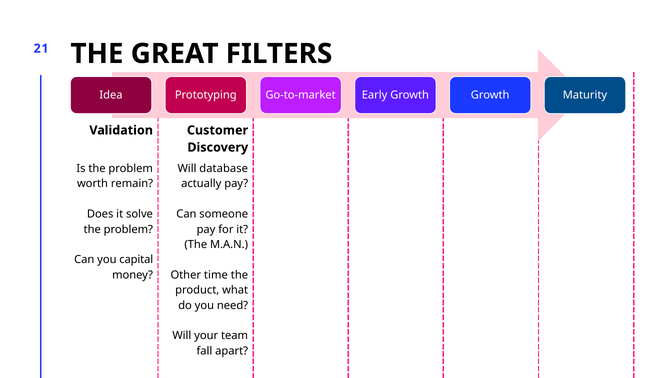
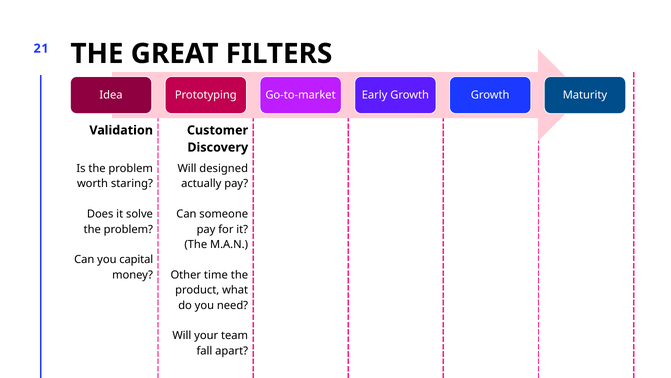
database: database -> designed
remain: remain -> staring
